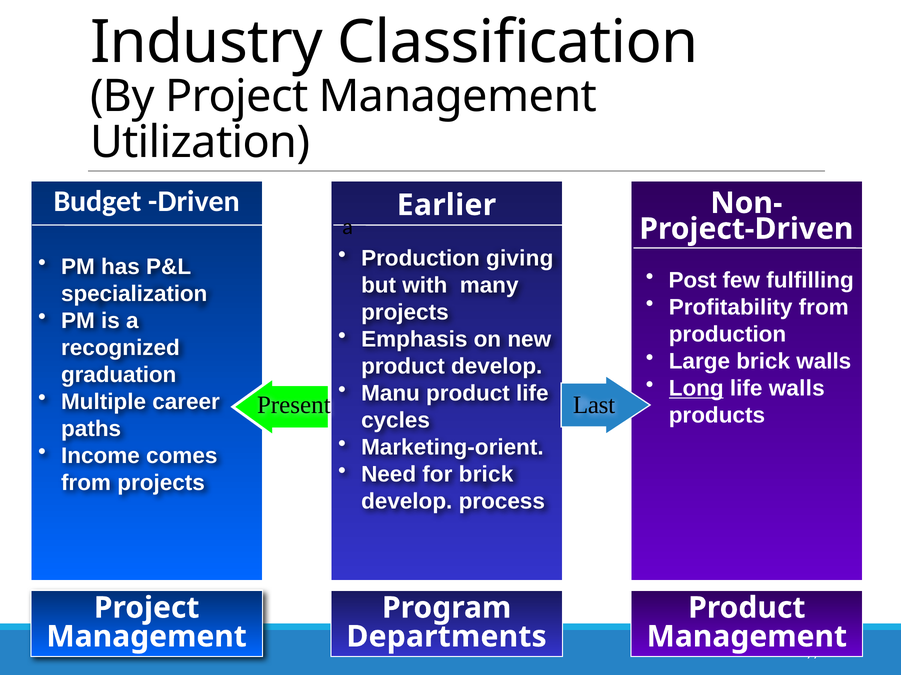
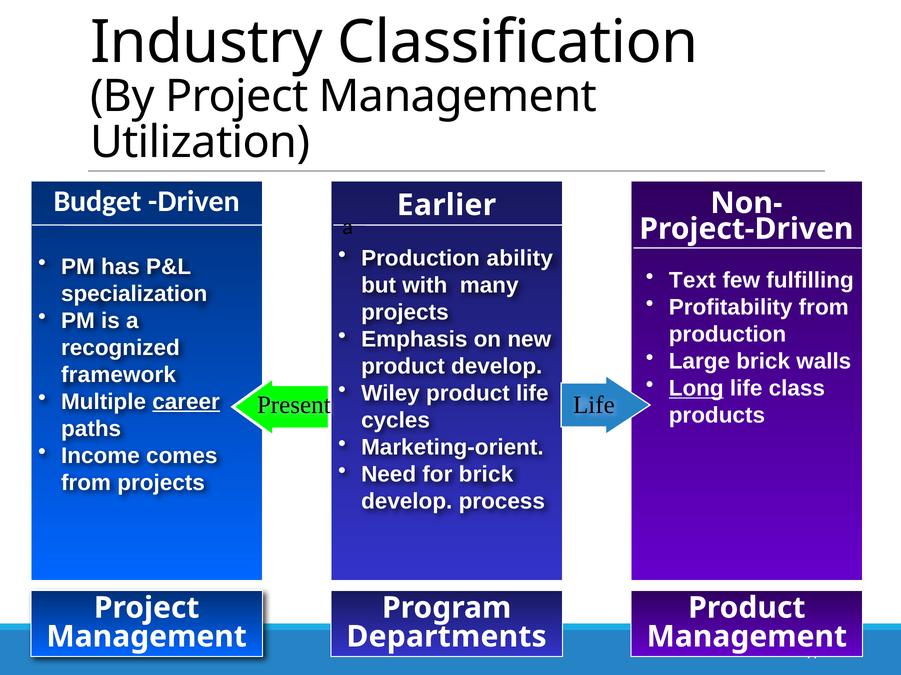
giving: giving -> ability
Post: Post -> Text
graduation: graduation -> framework
life walls: walls -> class
Manu: Manu -> Wiley
career underline: none -> present
Present Last: Last -> Life
